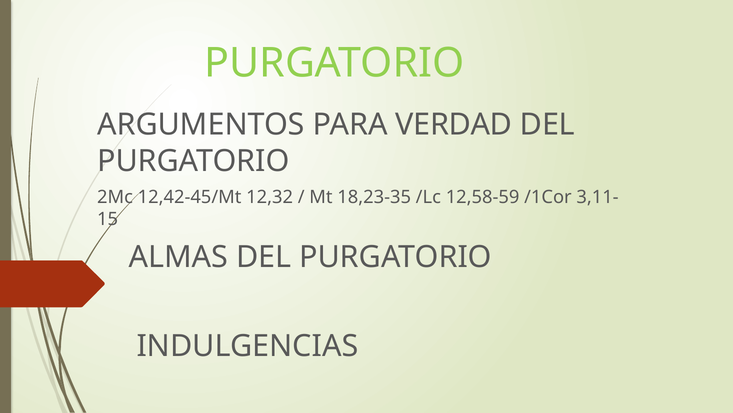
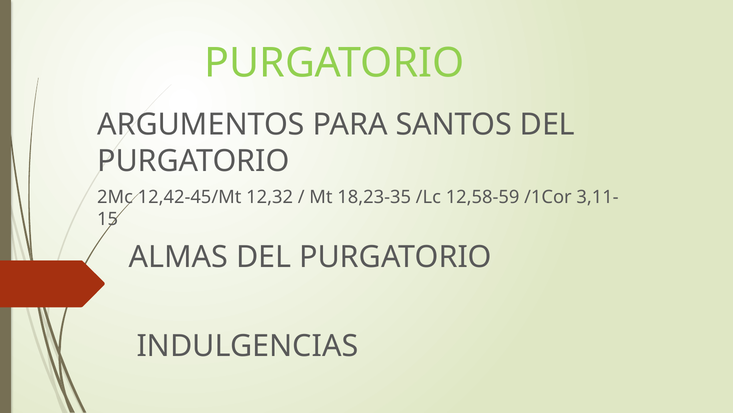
VERDAD: VERDAD -> SANTOS
